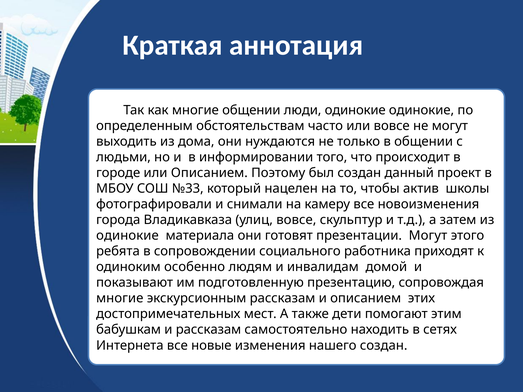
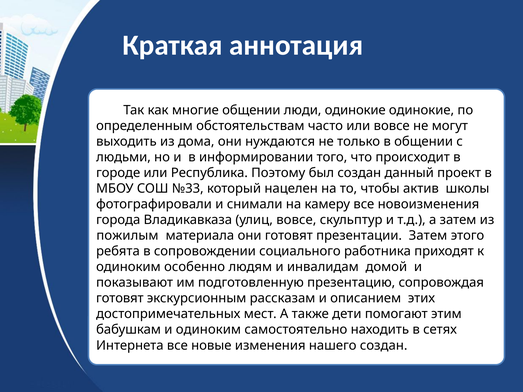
или Описанием: Описанием -> Республика
одинокие at (127, 236): одинокие -> пожилым
презентации Могут: Могут -> Затем
многие at (120, 299): многие -> готовят
и рассказам: рассказам -> одиноким
